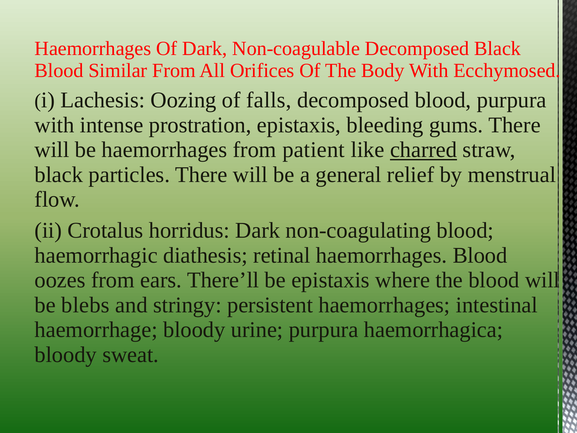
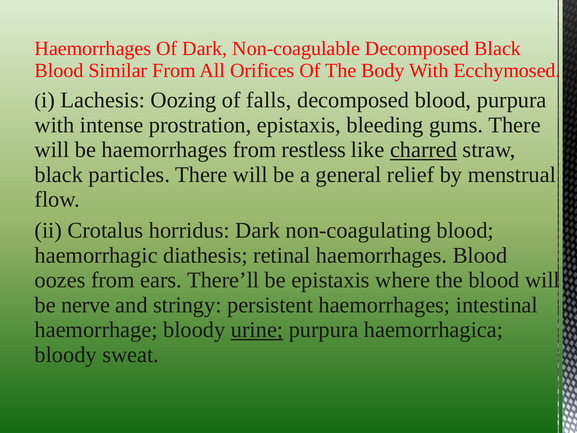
patient: patient -> restless
blebs: blebs -> nerve
urine underline: none -> present
